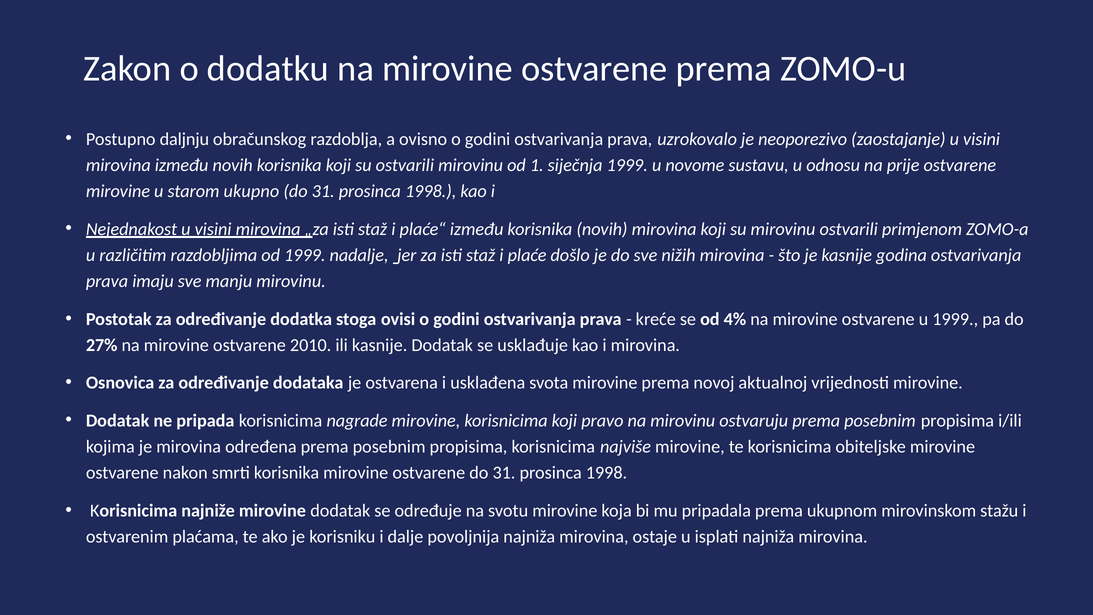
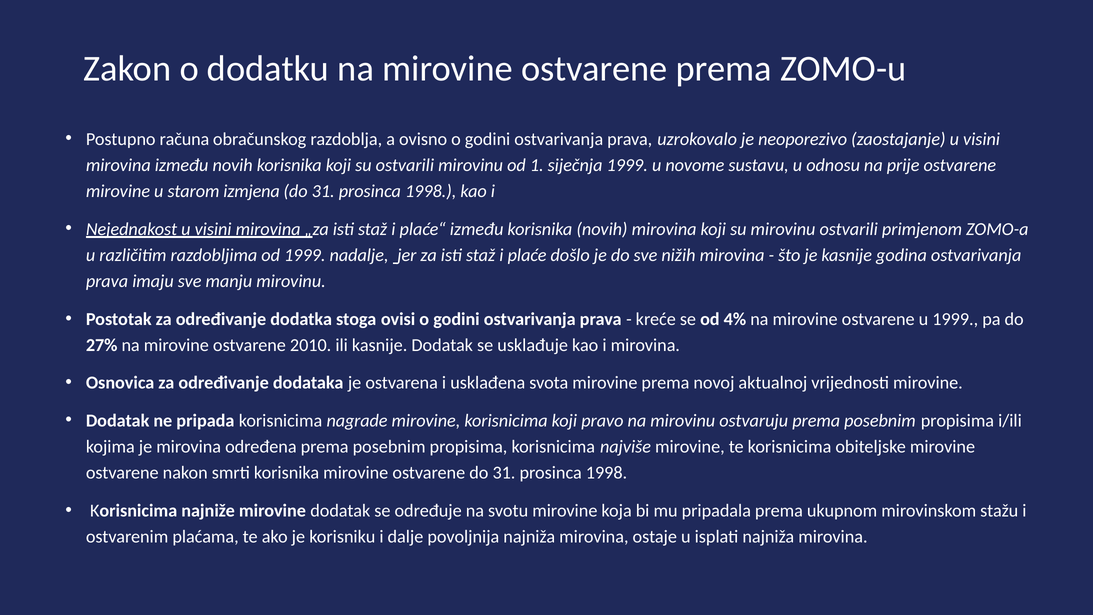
daljnju: daljnju -> računa
ukupno: ukupno -> izmjena
